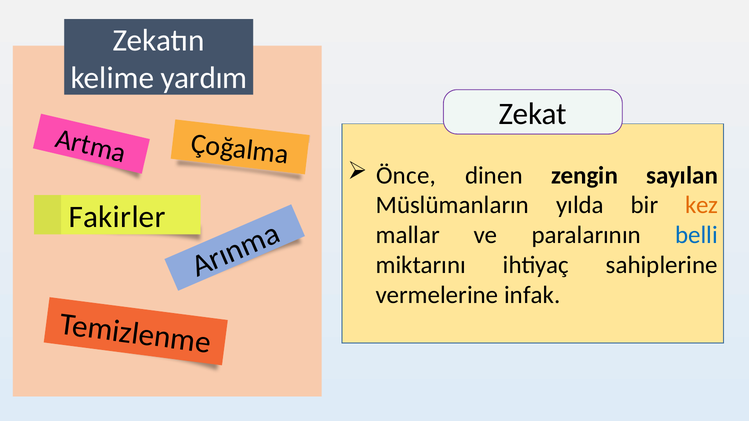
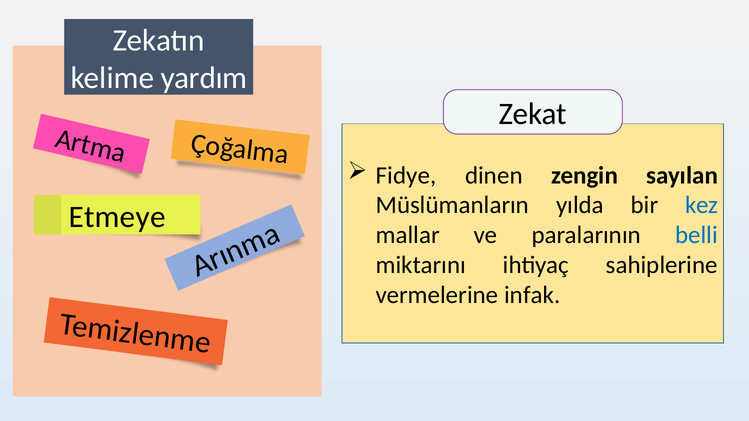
Önce: Önce -> Fidye
kez colour: orange -> blue
Fakirler: Fakirler -> Etmeye
